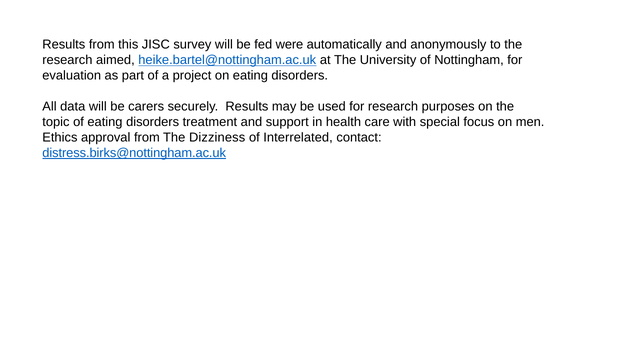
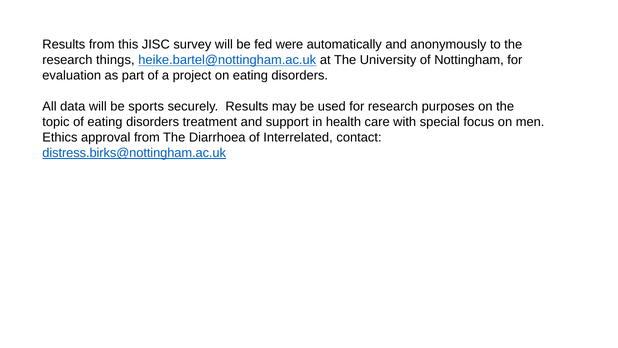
aimed: aimed -> things
carers: carers -> sports
Dizziness: Dizziness -> Diarrhoea
